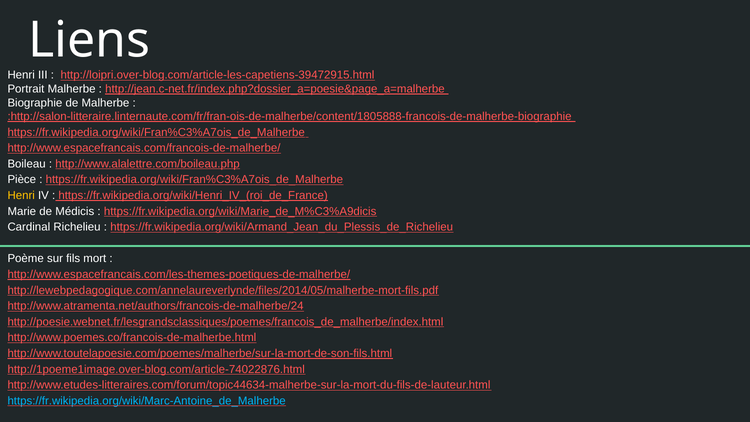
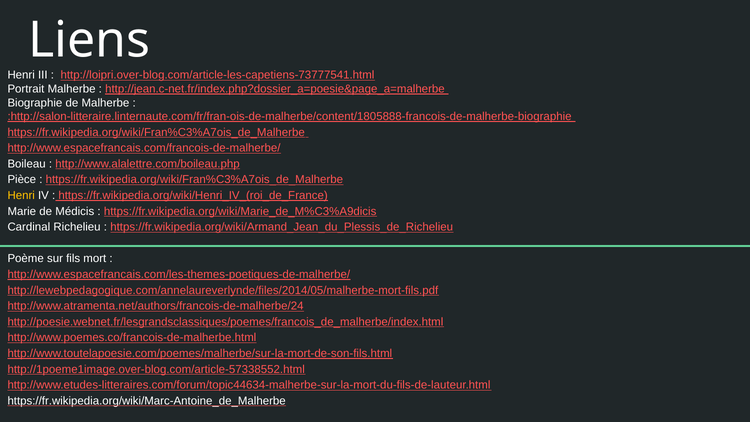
http://loipri.over-blog.com/article-les-capetiens-39472915.html: http://loipri.over-blog.com/article-les-capetiens-39472915.html -> http://loipri.over-blog.com/article-les-capetiens-73777541.html
http://1poeme1image.over-blog.com/article-74022876.html: http://1poeme1image.over-blog.com/article-74022876.html -> http://1poeme1image.over-blog.com/article-57338552.html
https://fr.wikipedia.org/wiki/Marc-Antoine_de_Malherbe colour: light blue -> white
